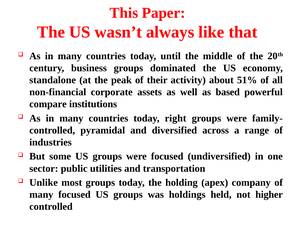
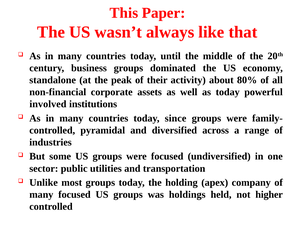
51%: 51% -> 80%
as based: based -> today
compare: compare -> involved
right: right -> since
